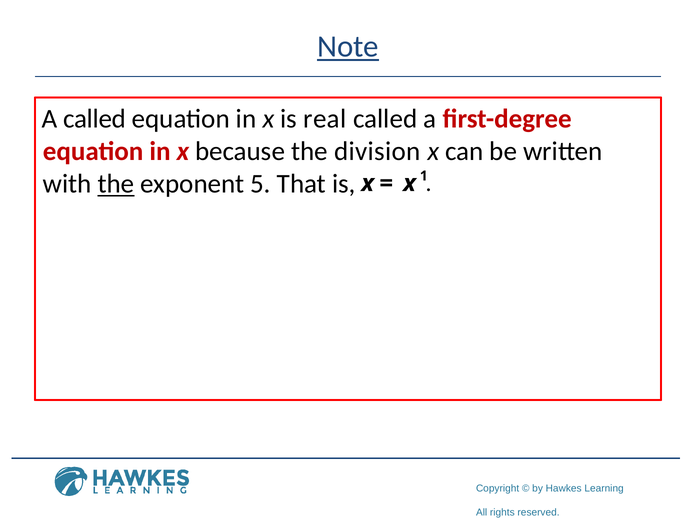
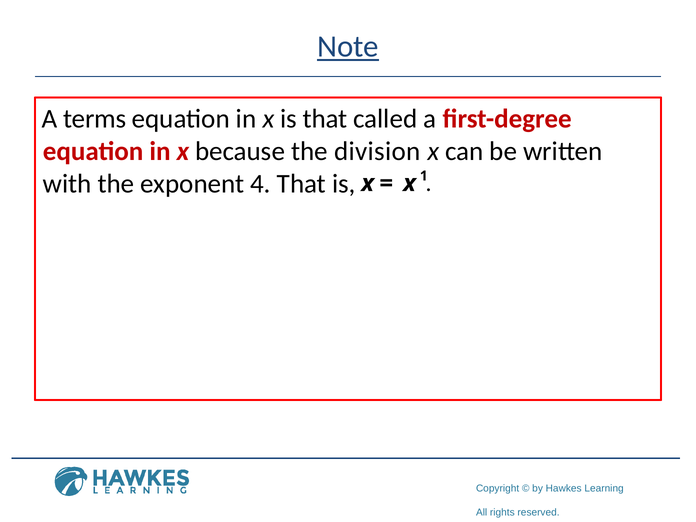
A called: called -> terms
is real: real -> that
the at (116, 184) underline: present -> none
5: 5 -> 4
